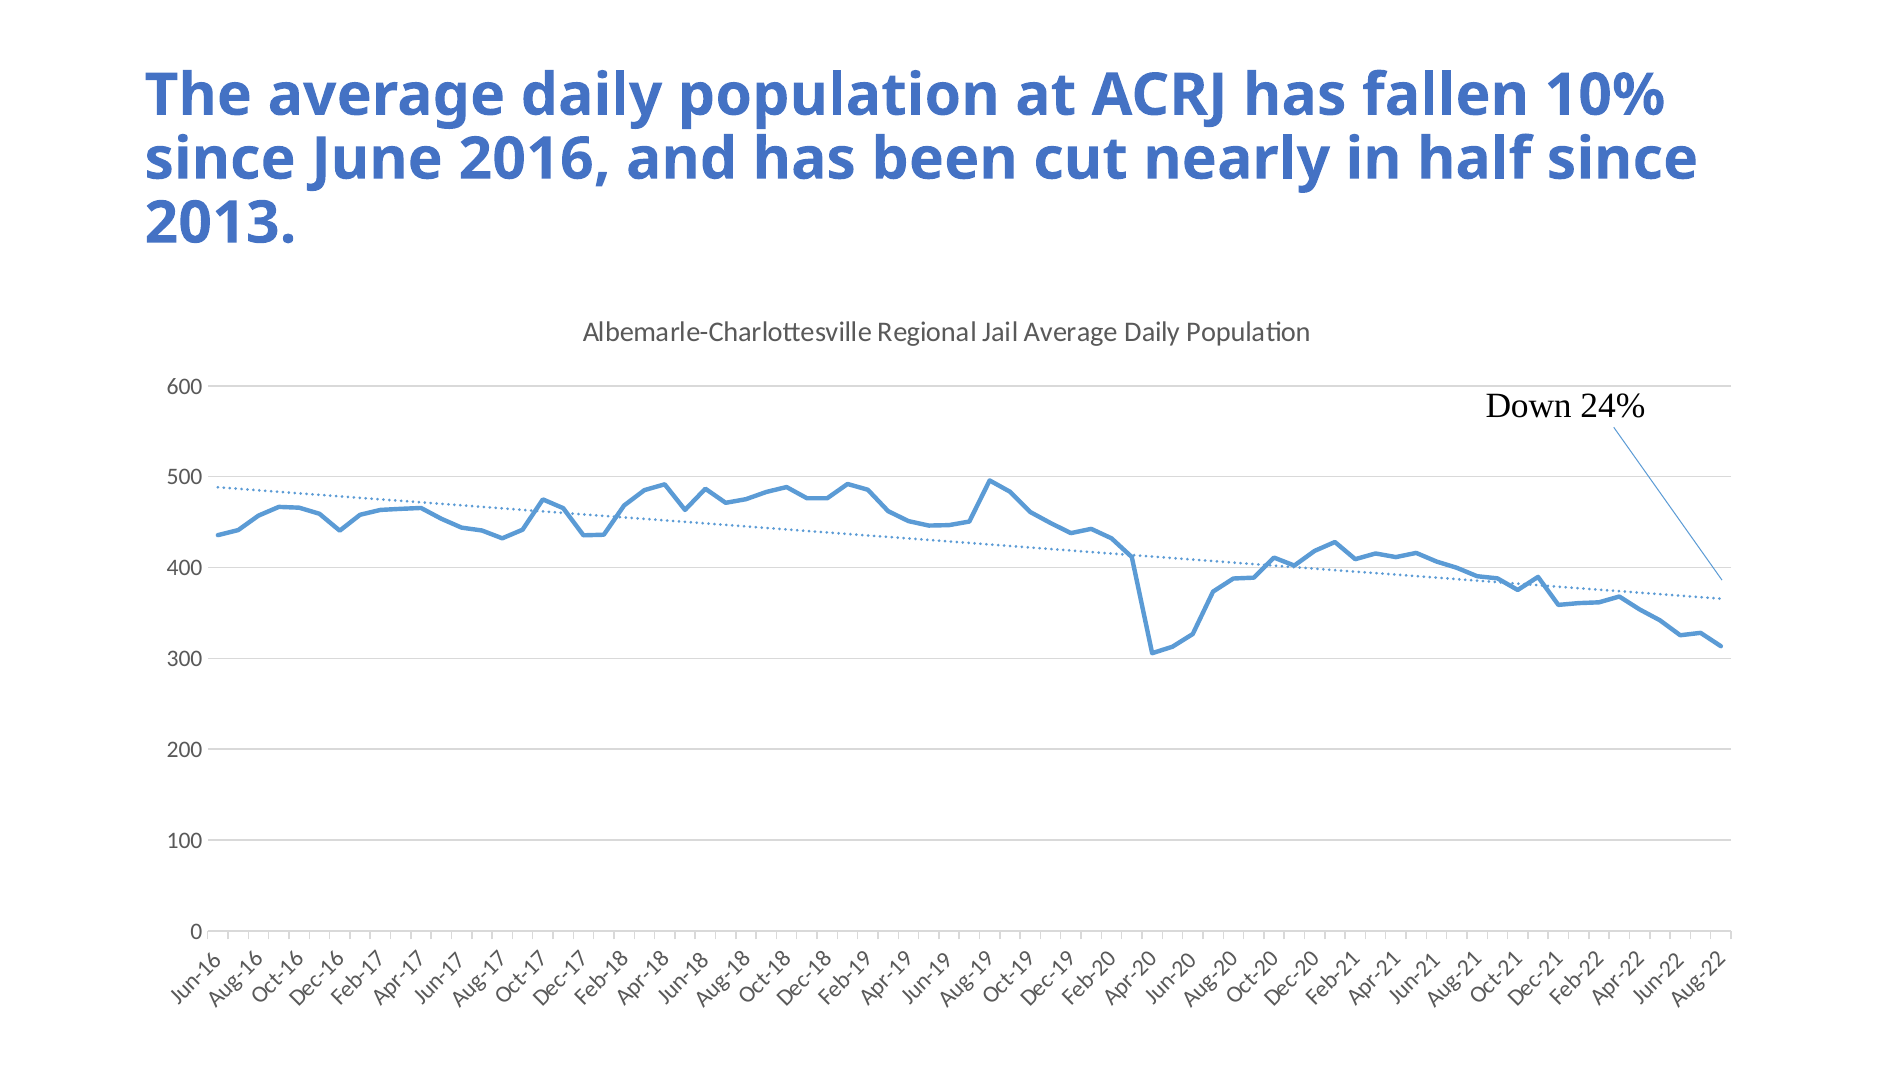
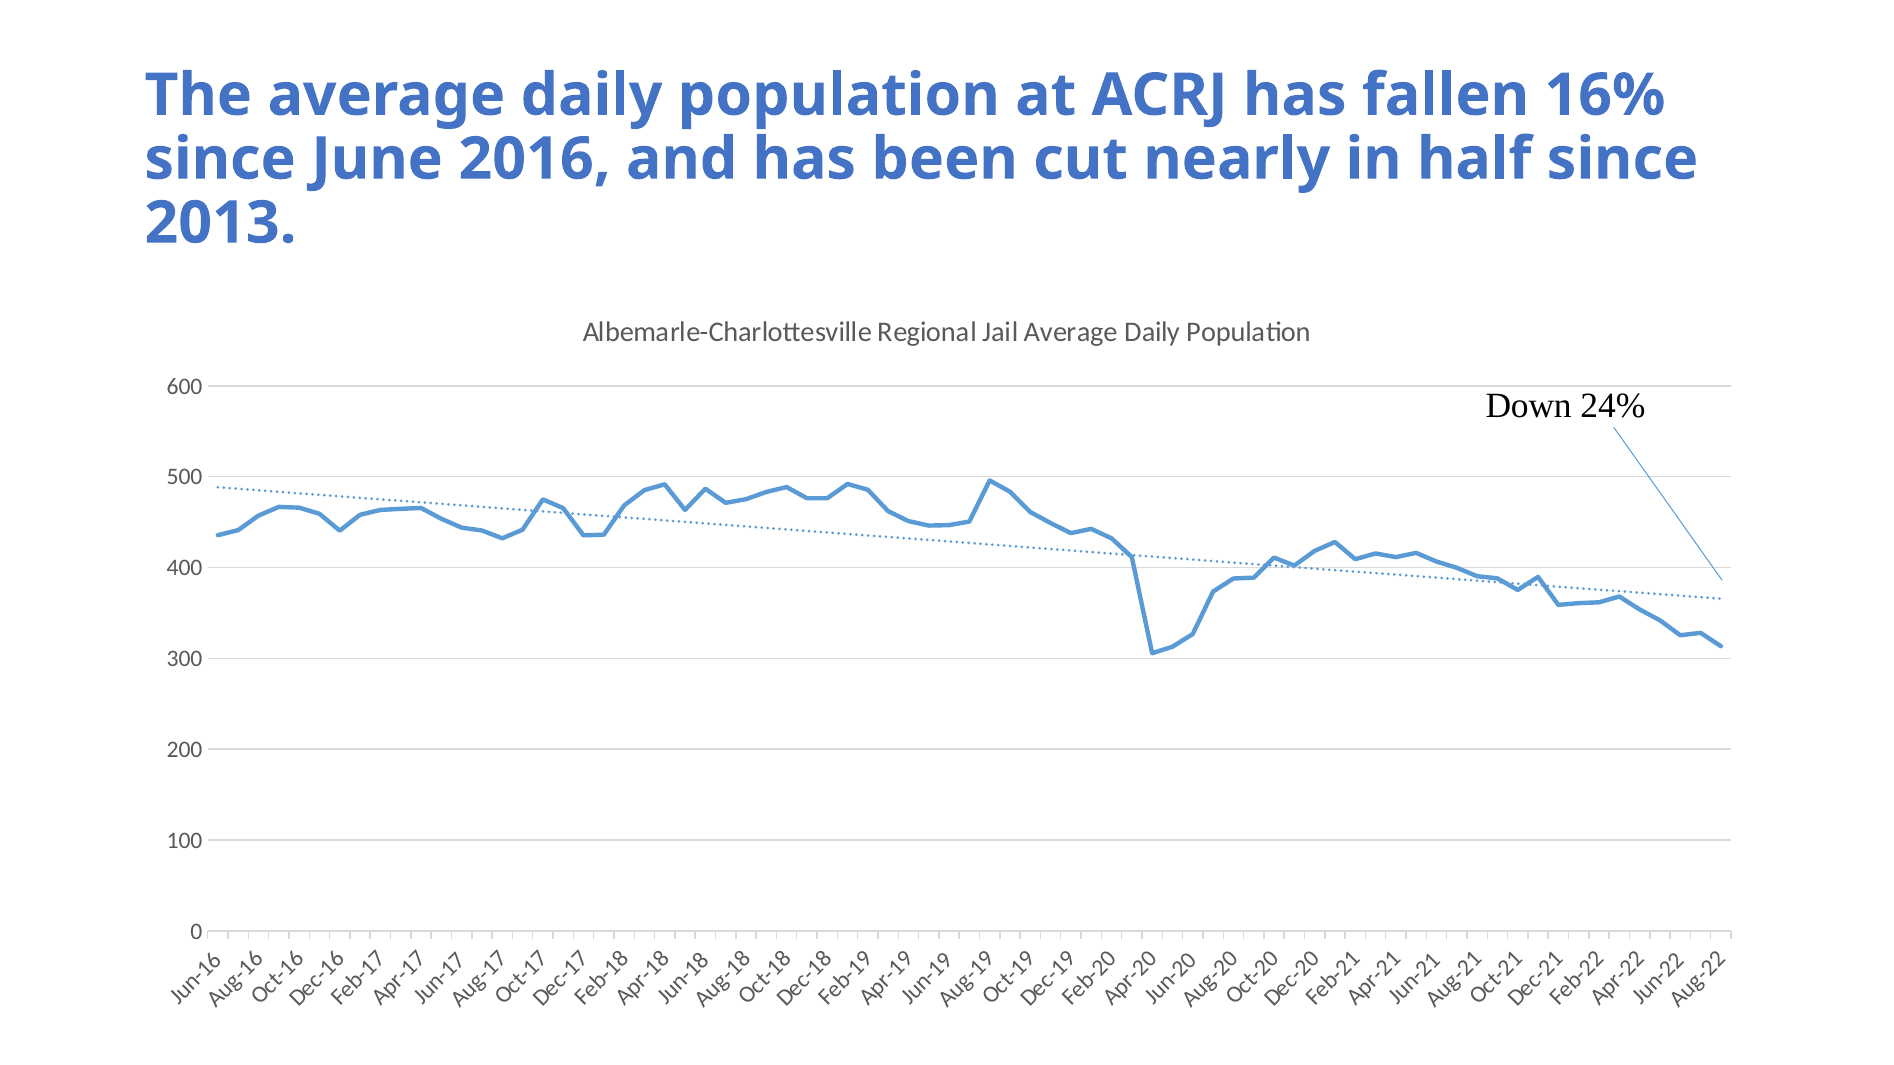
10%: 10% -> 16%
